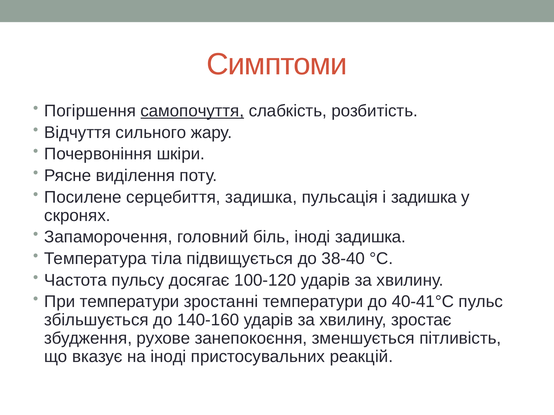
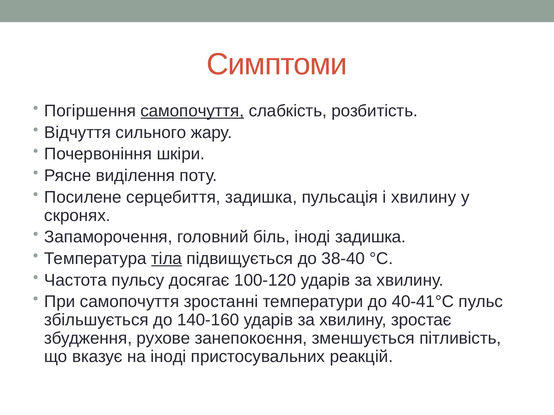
і задишка: задишка -> хвилину
тіла underline: none -> present
При температури: температури -> самопочуття
